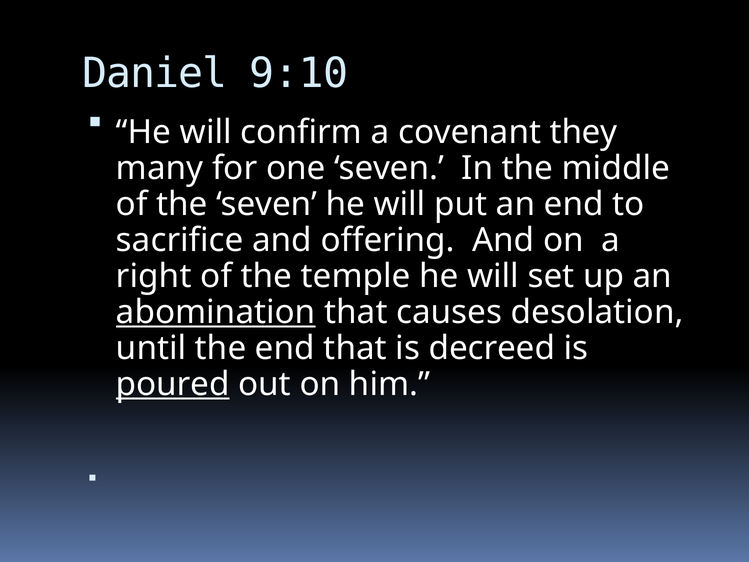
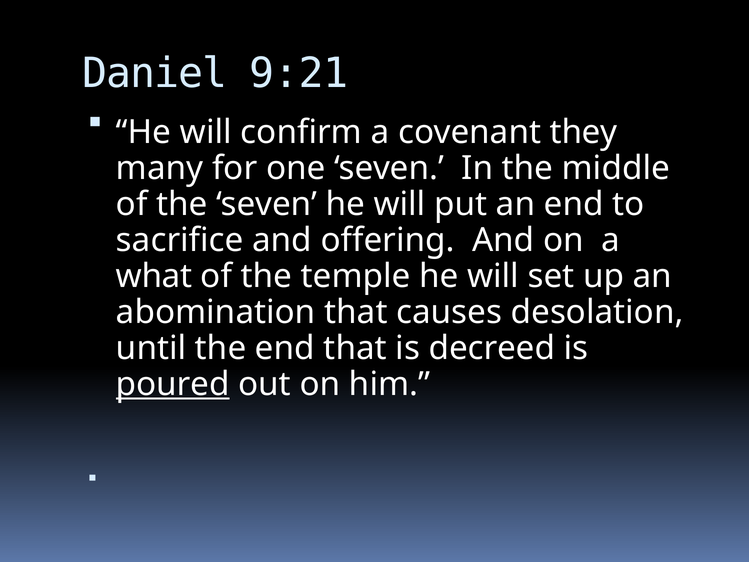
9:10: 9:10 -> 9:21
right: right -> what
abomination underline: present -> none
